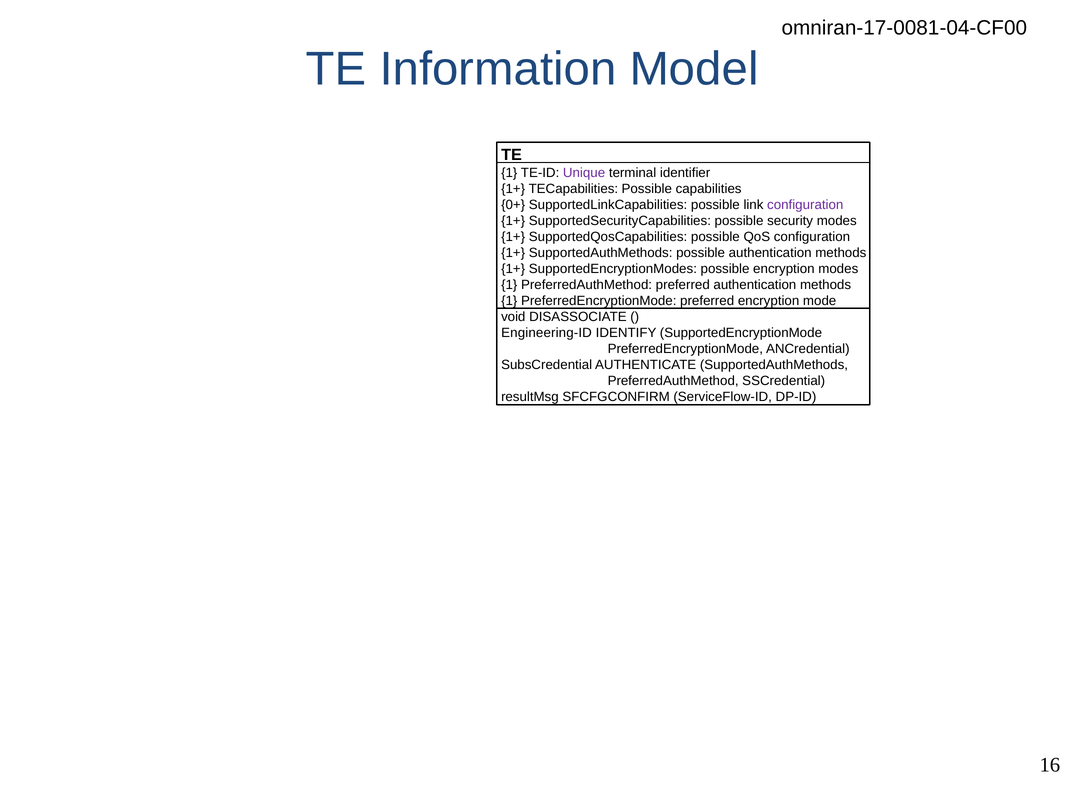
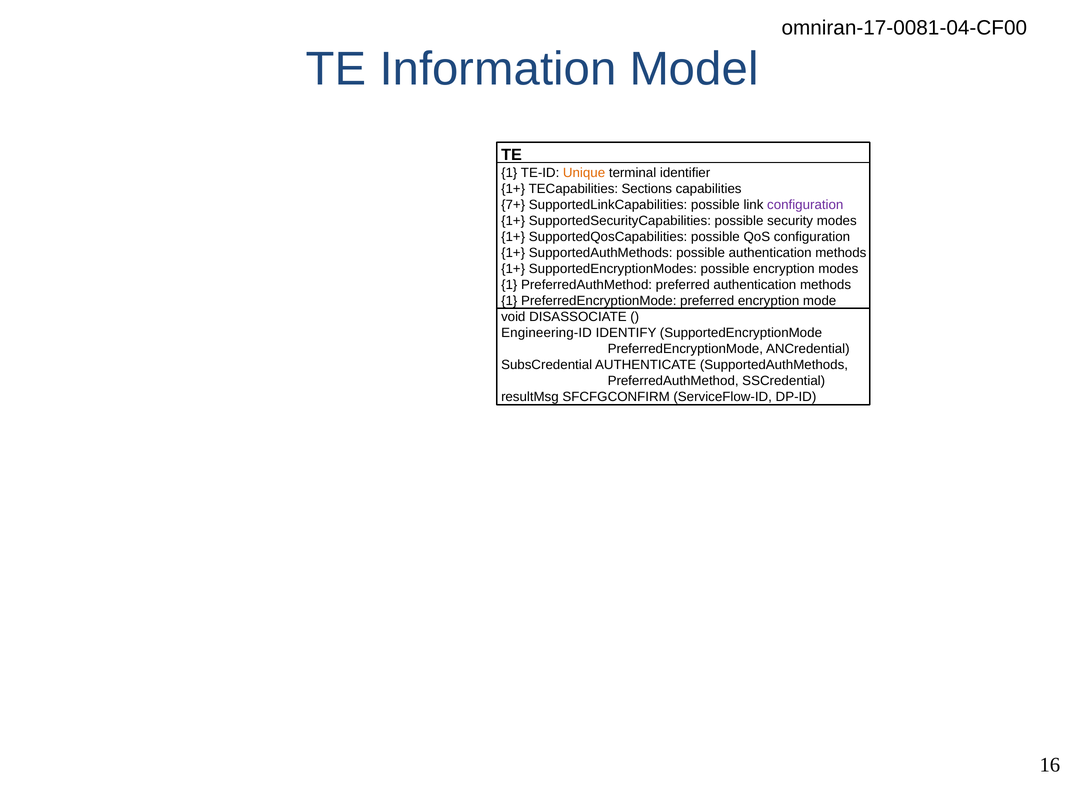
Unique colour: purple -> orange
TECapabilities Possible: Possible -> Sections
0+: 0+ -> 7+
